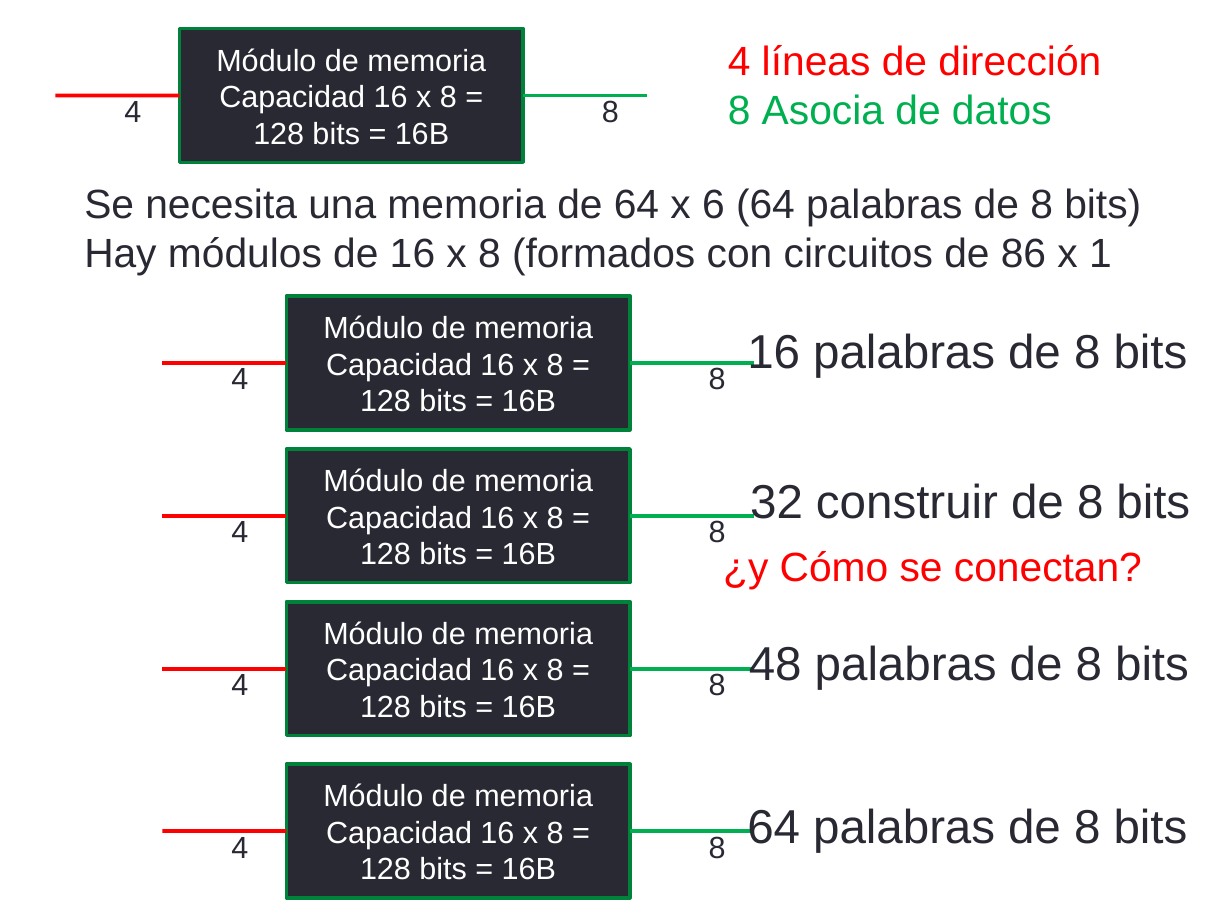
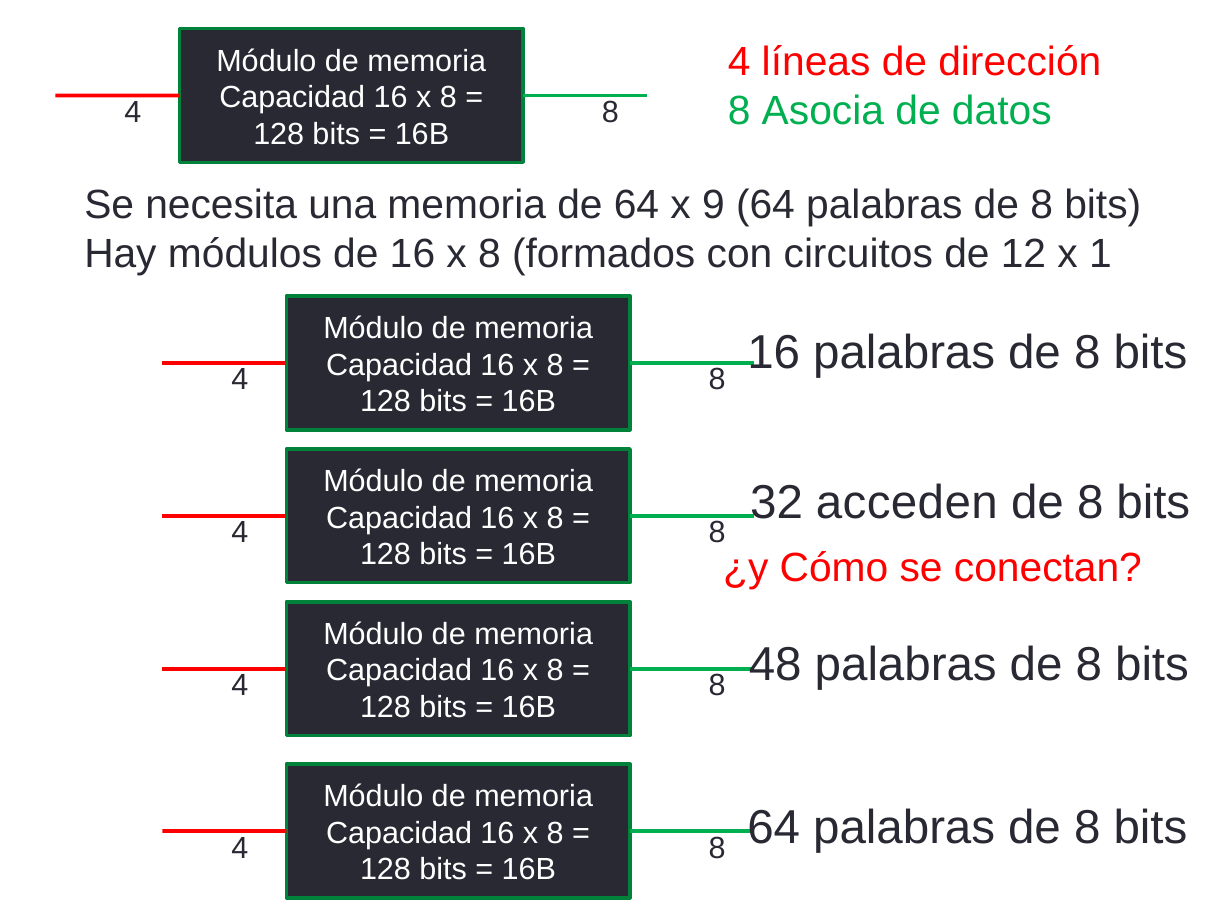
6: 6 -> 9
86: 86 -> 12
construir: construir -> acceden
